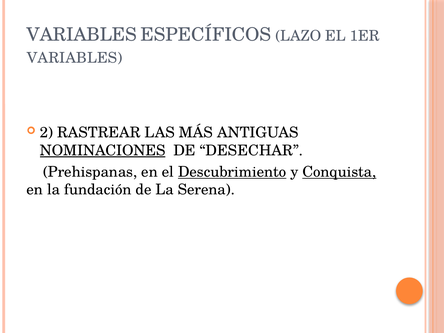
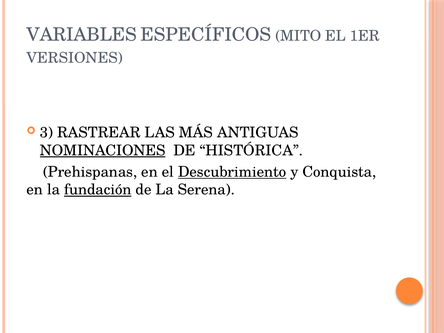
LAZO: LAZO -> MITO
VARIABLES at (75, 58): VARIABLES -> VERSIONES
2: 2 -> 3
DESECHAR: DESECHAR -> HISTÓRICA
Conquista underline: present -> none
fundación underline: none -> present
